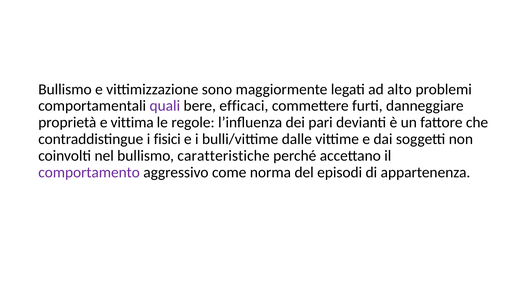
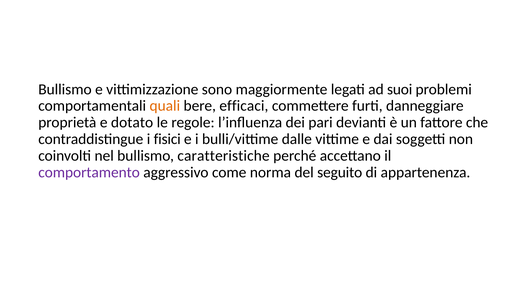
alto: alto -> suoi
quali colour: purple -> orange
vittima: vittima -> dotato
episodi: episodi -> seguito
